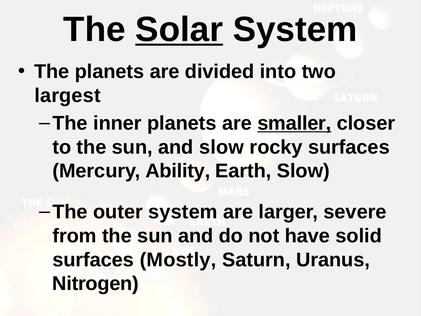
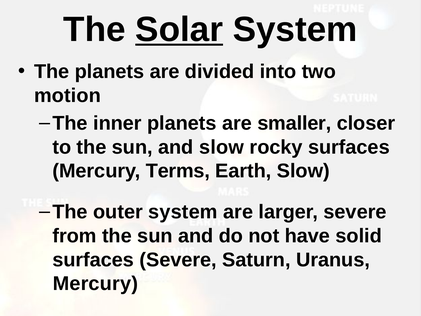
largest: largest -> motion
smaller underline: present -> none
Ability: Ability -> Terms
surfaces Mostly: Mostly -> Severe
Nitrogen at (96, 283): Nitrogen -> Mercury
